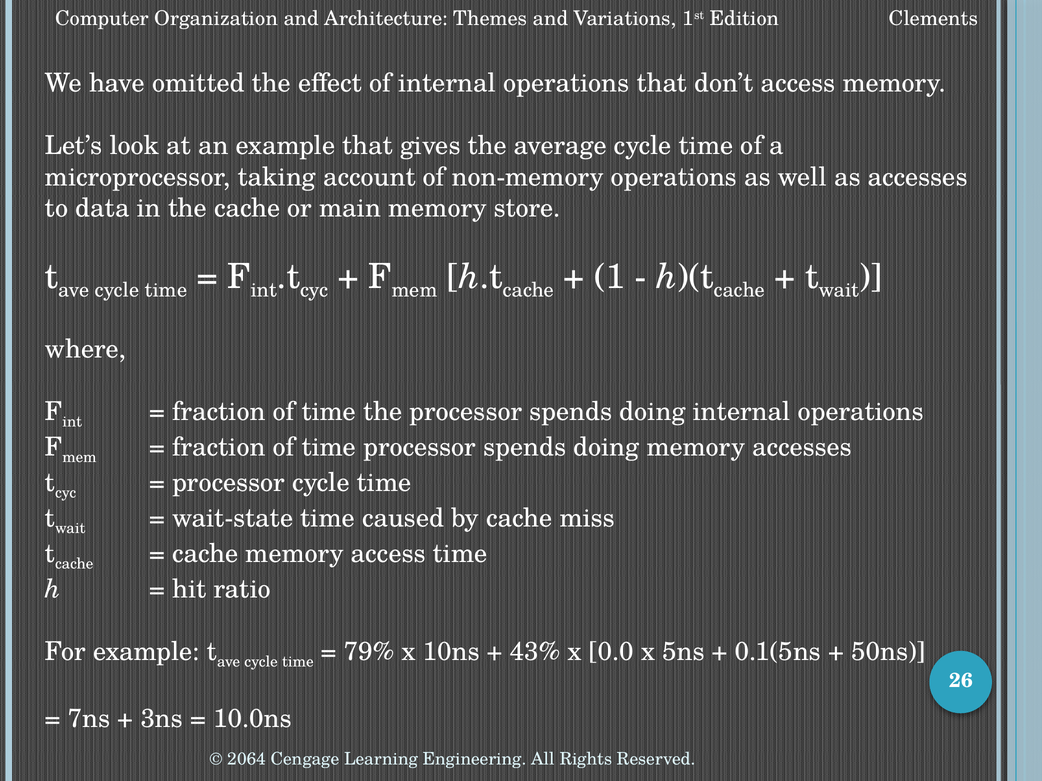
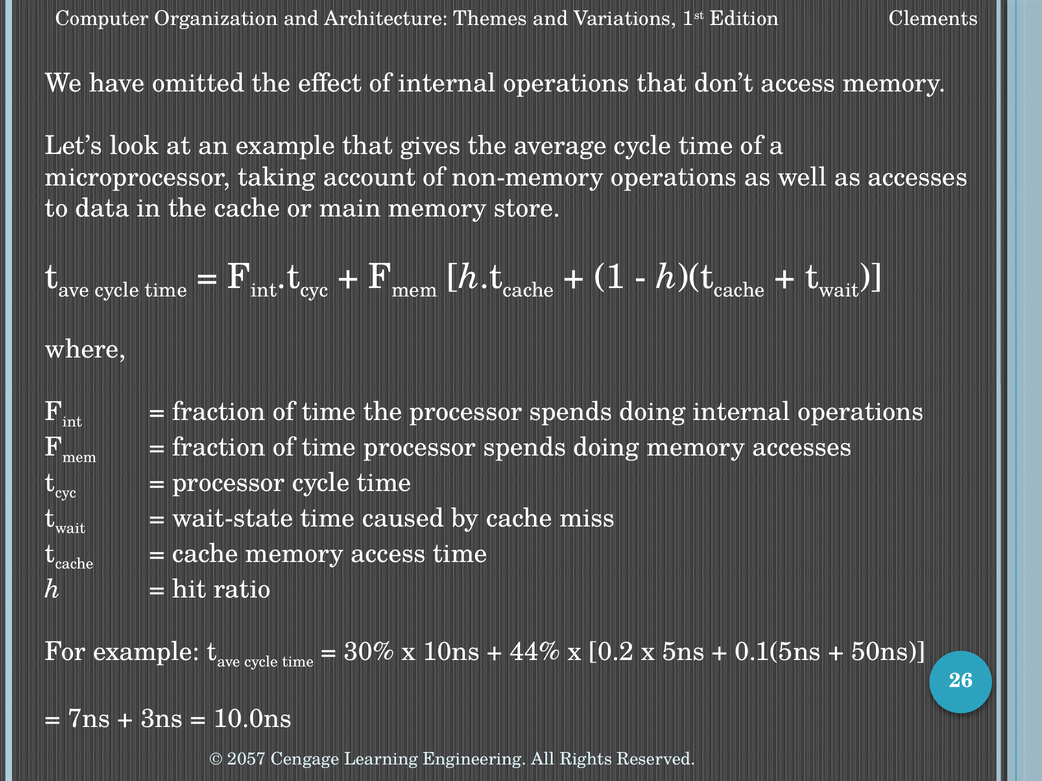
79%: 79% -> 30%
43%: 43% -> 44%
0.0: 0.0 -> 0.2
2064: 2064 -> 2057
